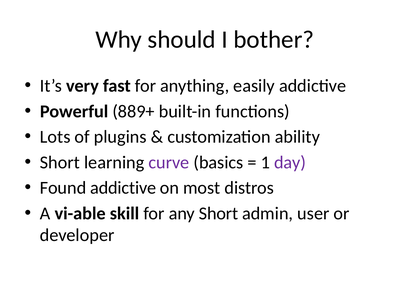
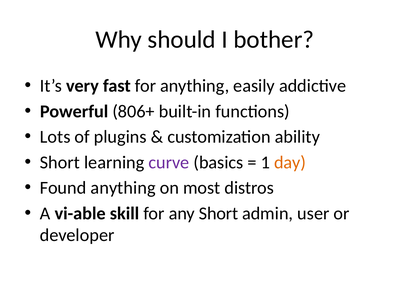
889+: 889+ -> 806+
day colour: purple -> orange
Found addictive: addictive -> anything
